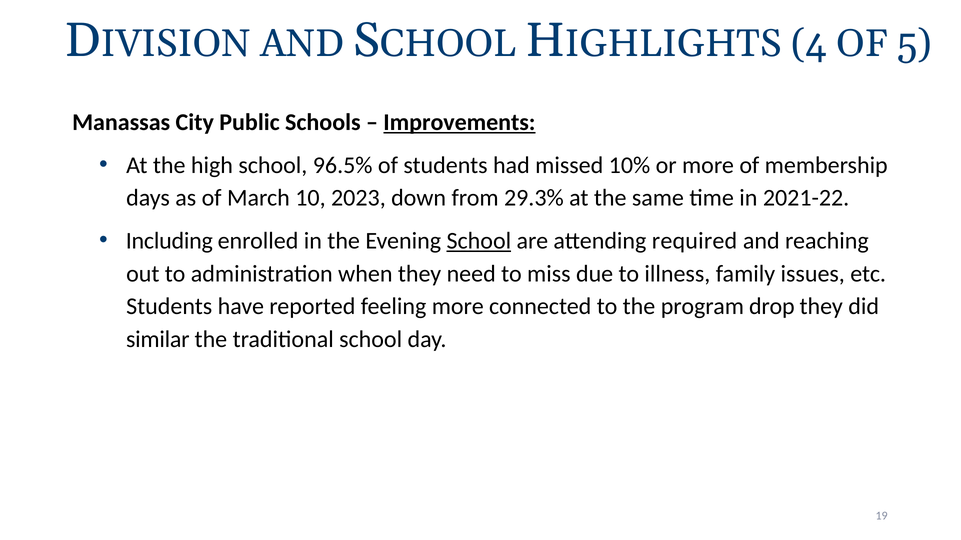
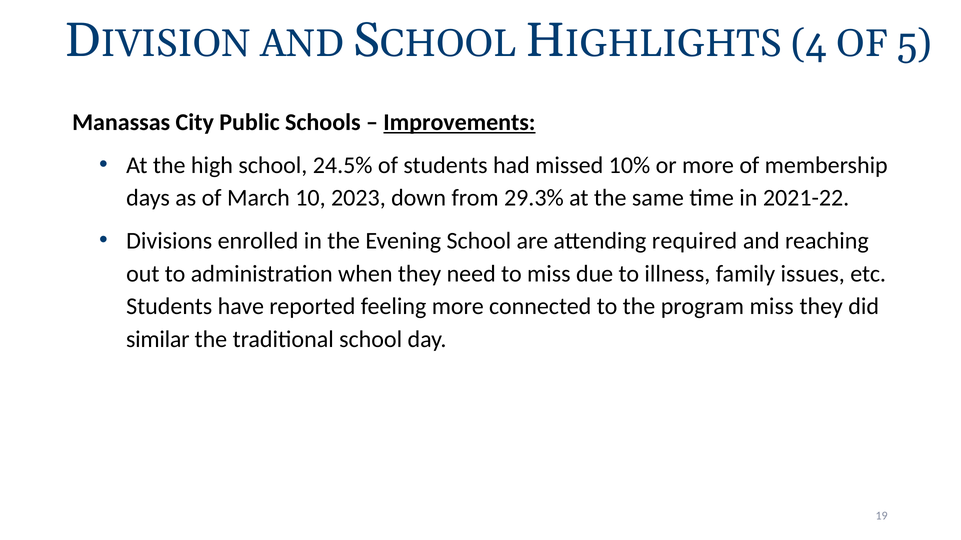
96.5%: 96.5% -> 24.5%
Including: Including -> Divisions
School at (479, 241) underline: present -> none
program drop: drop -> miss
